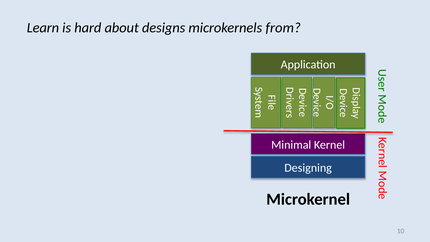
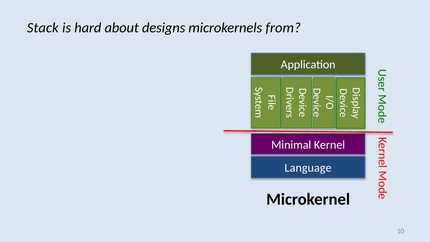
Learn: Learn -> Stack
Designing: Designing -> Language
